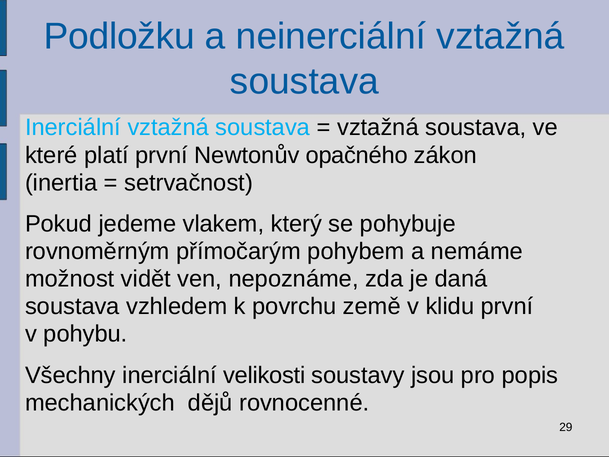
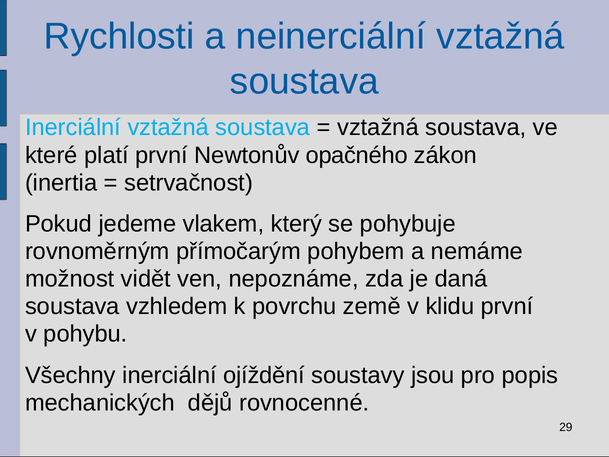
Podložku: Podložku -> Rychlosti
velikosti: velikosti -> ojíždění
